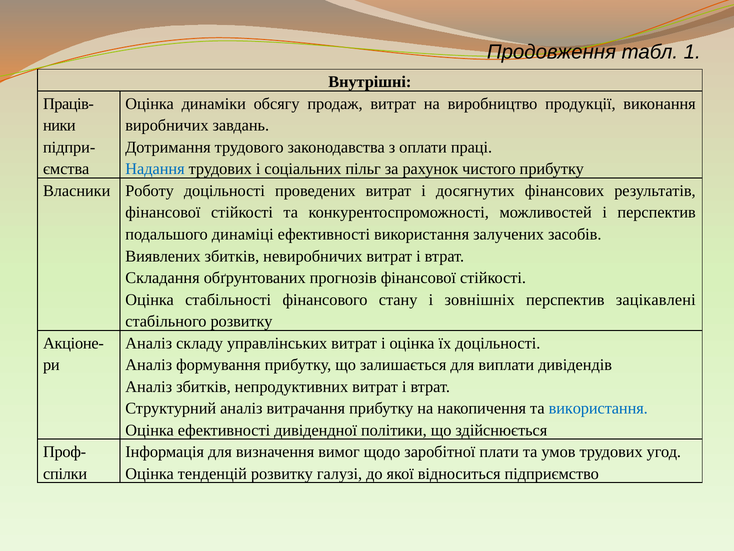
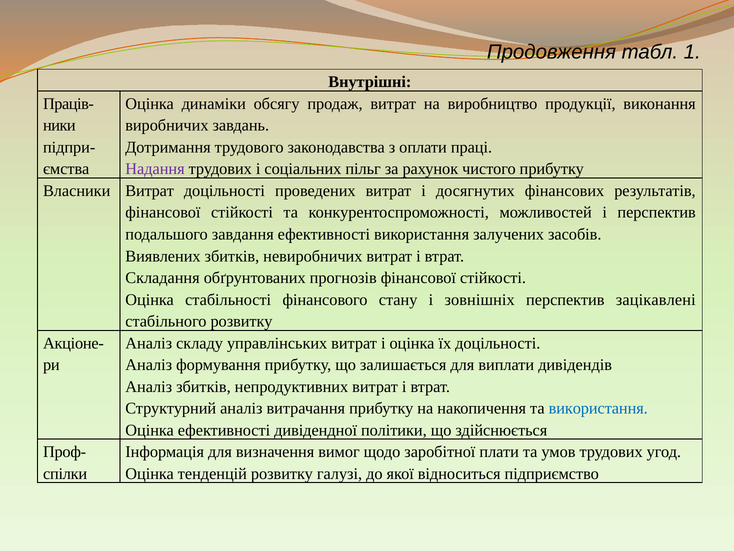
Надання colour: blue -> purple
Власники Роботу: Роботу -> Витрат
динаміці: динаміці -> завдання
